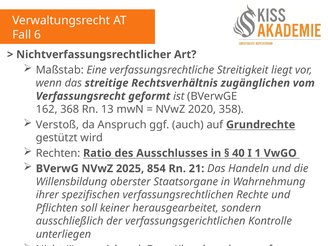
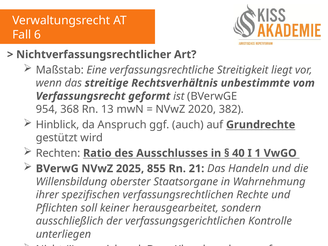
zugänglichen: zugänglichen -> unbestimmte
162: 162 -> 954
358: 358 -> 382
Verstoß: Verstoß -> Hinblick
854: 854 -> 855
